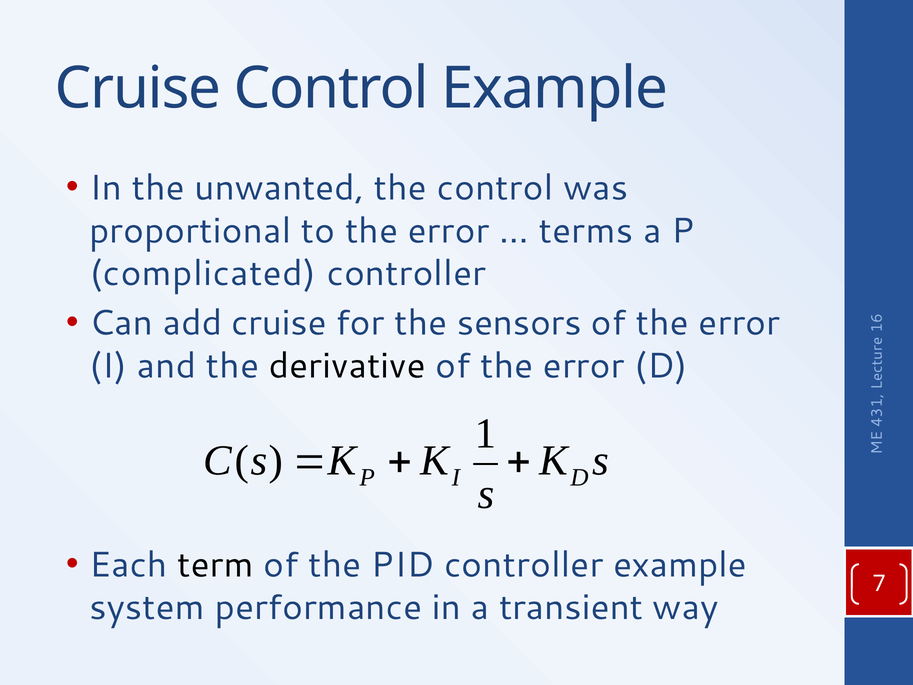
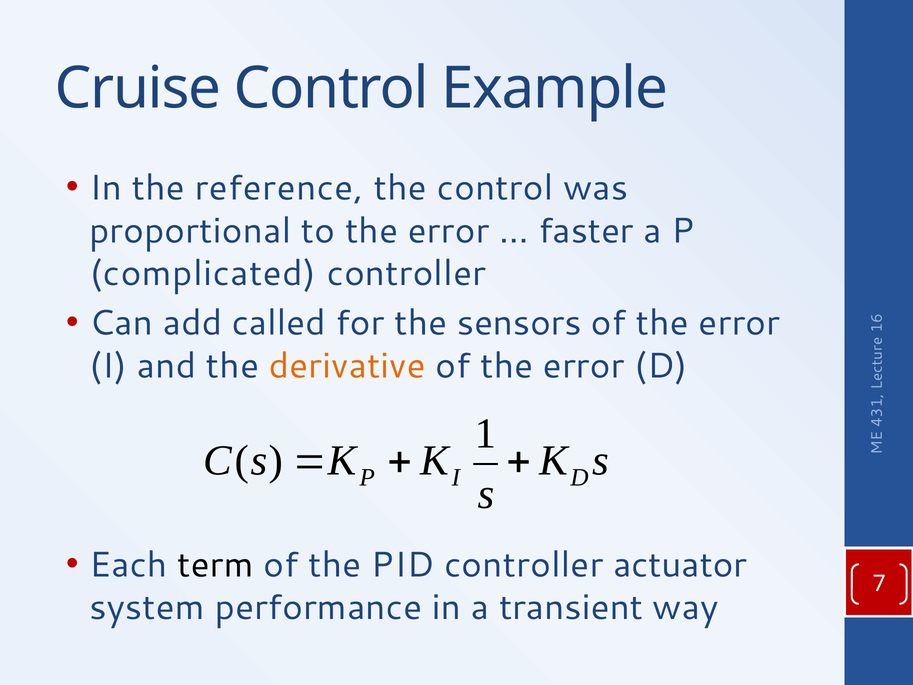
unwanted: unwanted -> reference
terms: terms -> faster
add cruise: cruise -> called
derivative colour: black -> orange
controller example: example -> actuator
